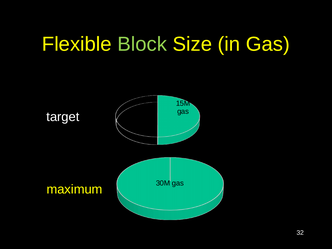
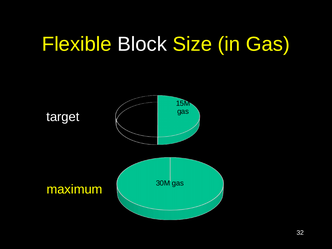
Block colour: light green -> white
